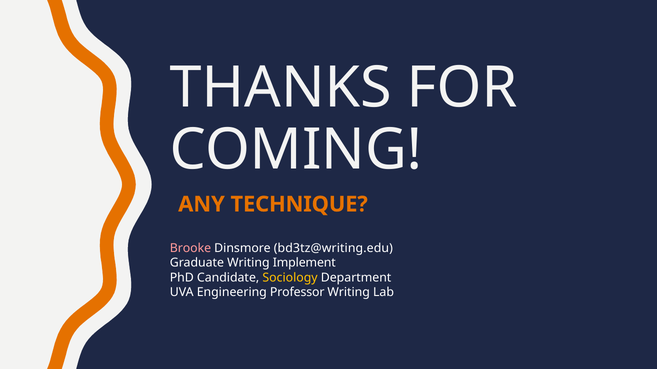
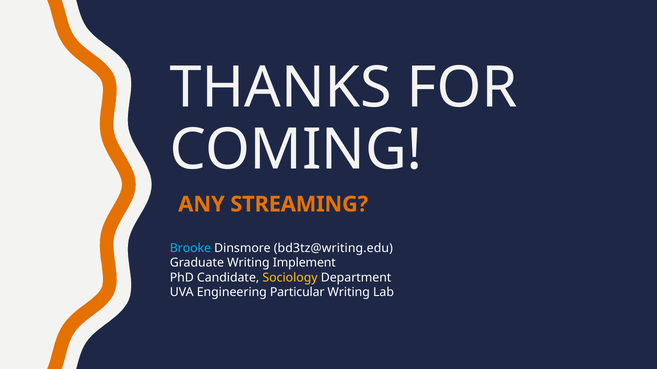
TECHNIQUE: TECHNIQUE -> STREAMING
Brooke colour: pink -> light blue
Professor: Professor -> Particular
